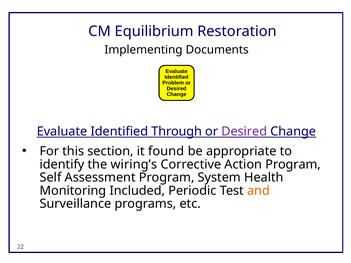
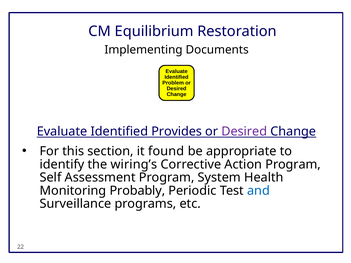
Through: Through -> Provides
Included: Included -> Probably
and colour: orange -> blue
